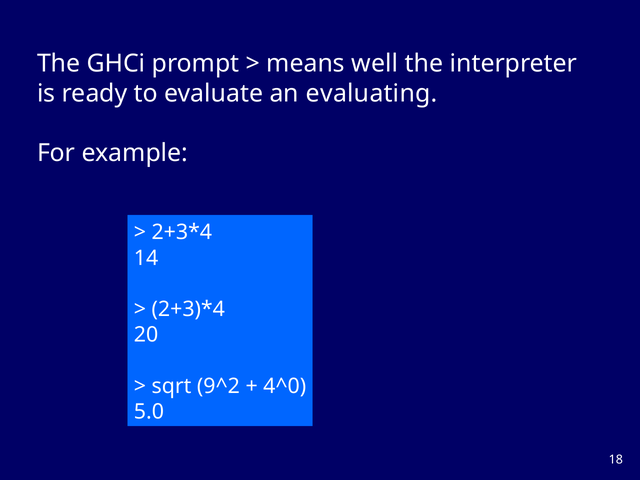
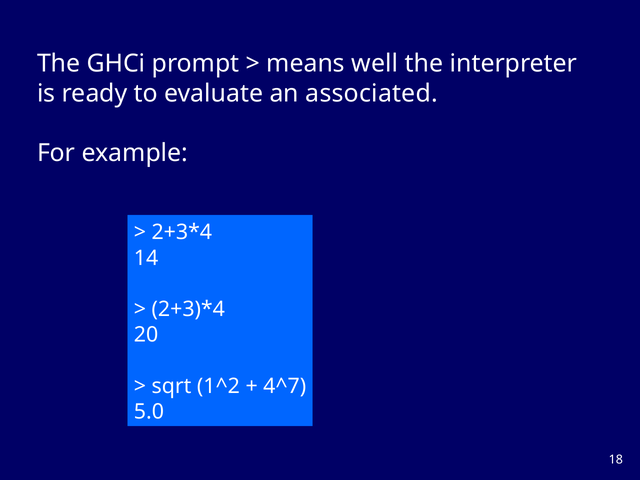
evaluating: evaluating -> associated
9^2: 9^2 -> 1^2
4^0: 4^0 -> 4^7
